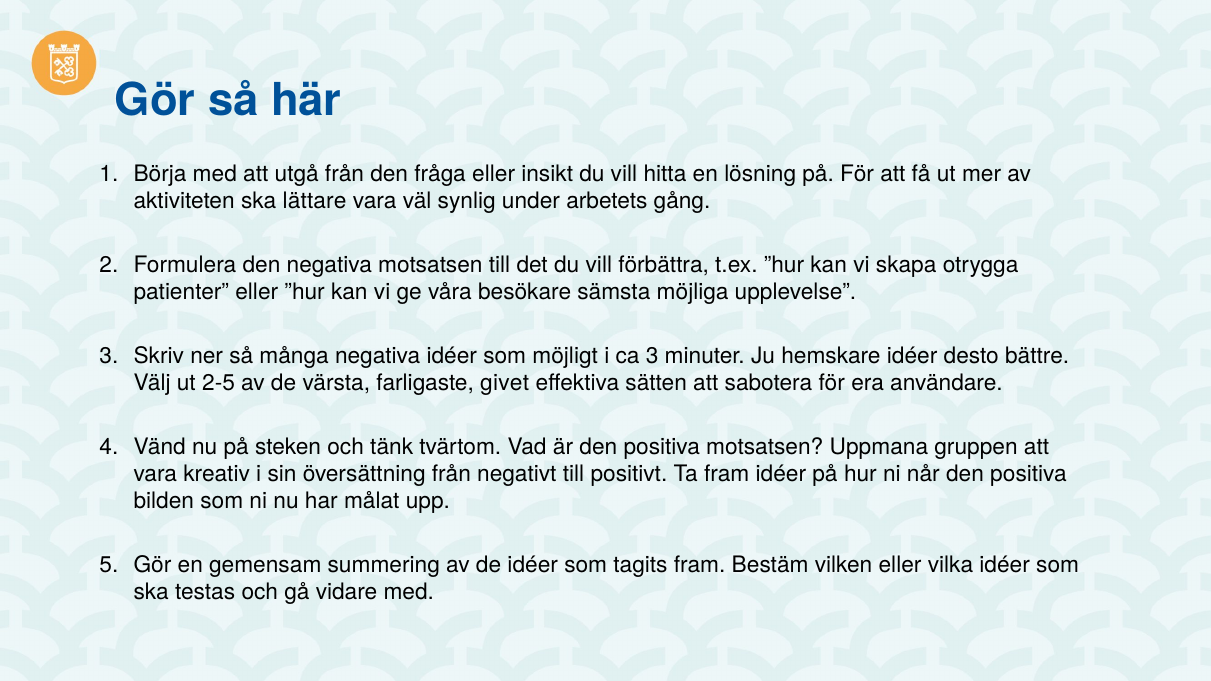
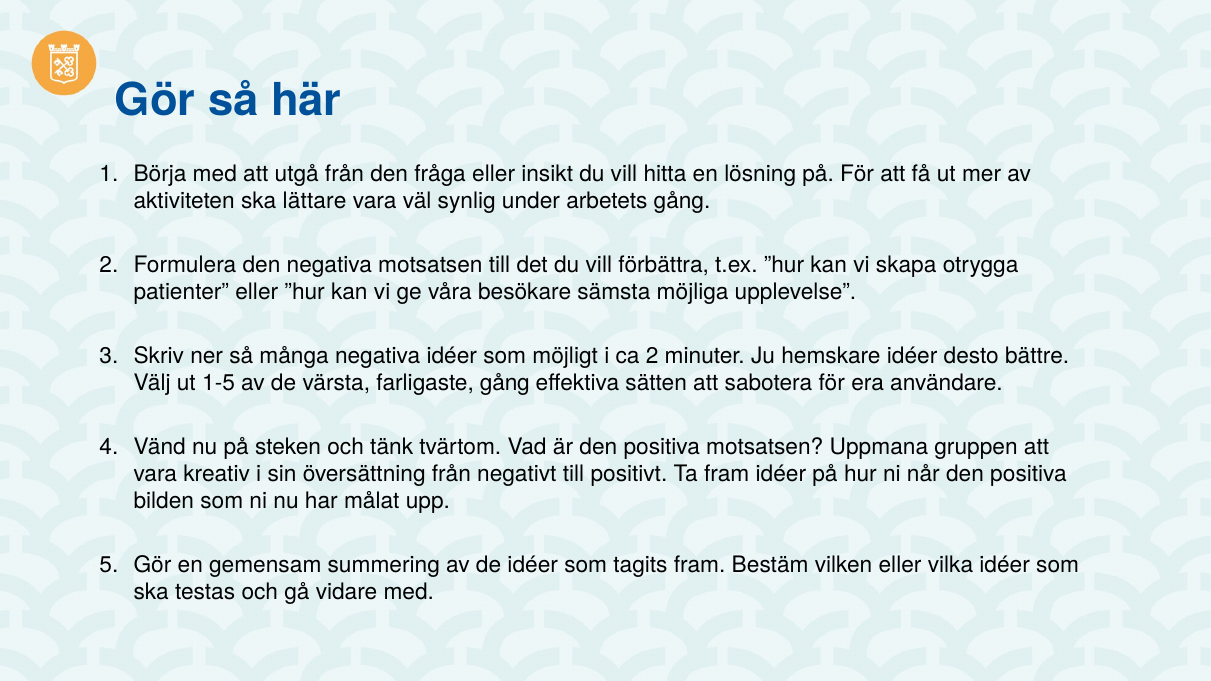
ca 3: 3 -> 2
2-5: 2-5 -> 1-5
farligaste givet: givet -> gång
